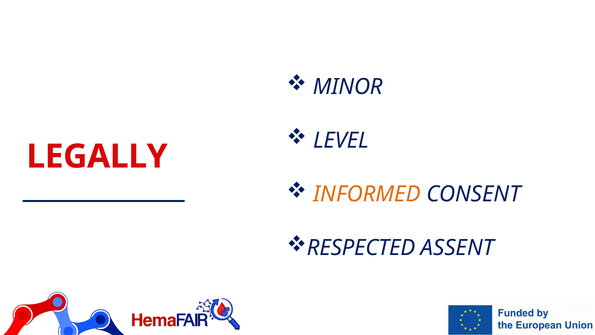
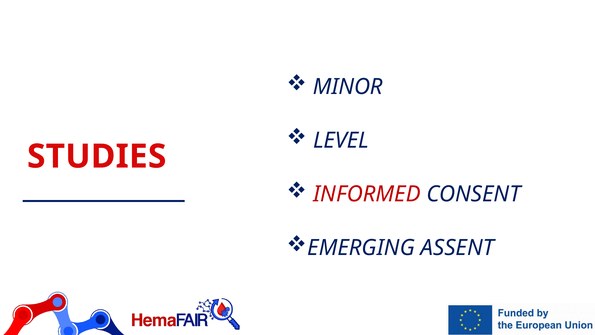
LEGALLY: LEGALLY -> STUDIES
INFORMED colour: orange -> red
RESPECTED: RESPECTED -> EMERGING
